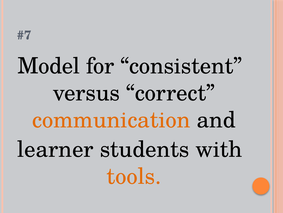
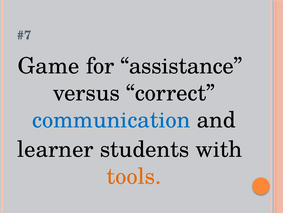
Model: Model -> Game
consistent: consistent -> assistance
communication colour: orange -> blue
